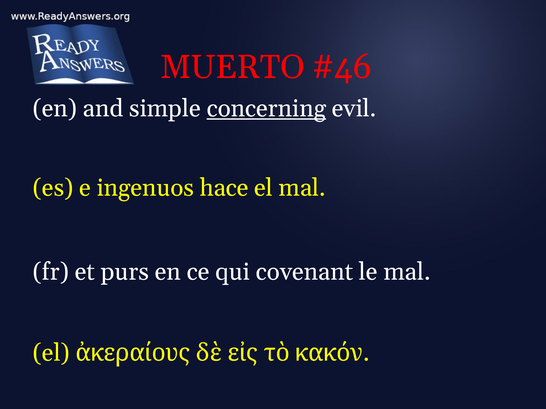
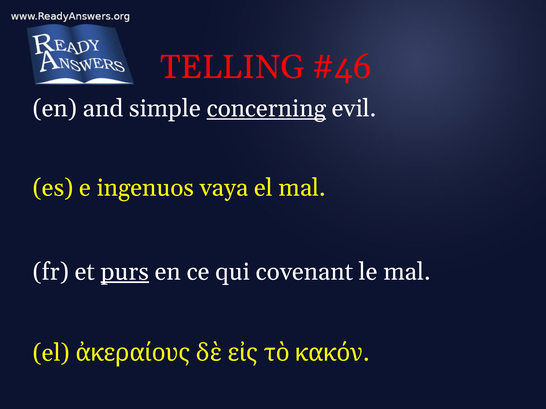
MUERTO: MUERTO -> TELLING
hace: hace -> vaya
purs underline: none -> present
